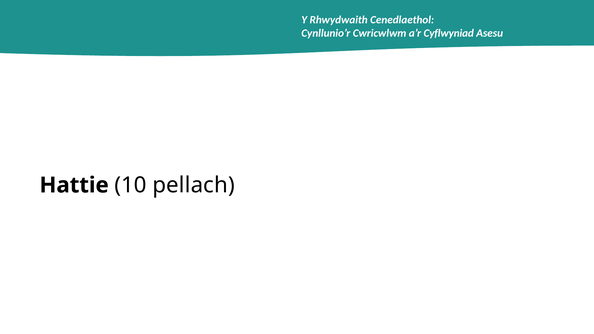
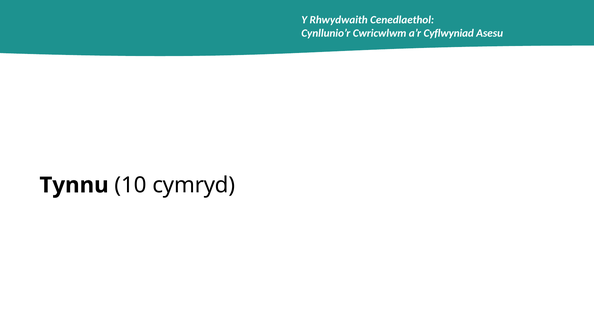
Hattie: Hattie -> Tynnu
pellach: pellach -> cymryd
